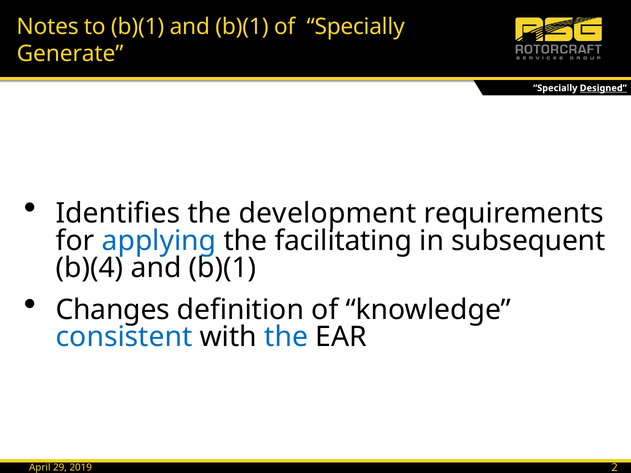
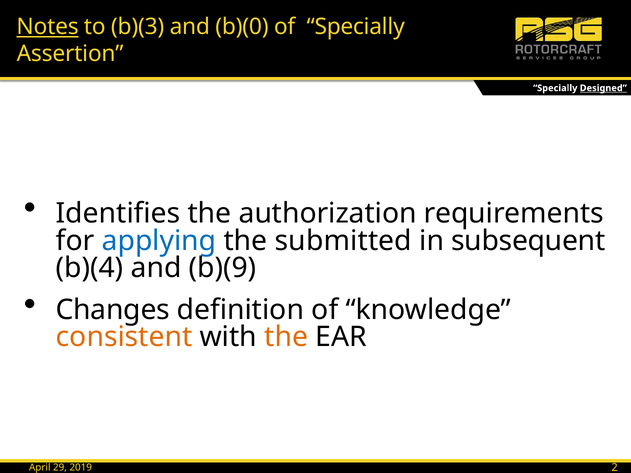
Notes underline: none -> present
to b)(1: b)(1 -> b)(3
b)(1 at (242, 27): b)(1 -> b)(0
Generate: Generate -> Assertion
development: development -> authorization
facilitating: facilitating -> submitted
b)(4 and b)(1: b)(1 -> b)(9
consistent colour: blue -> orange
the at (286, 337) colour: blue -> orange
